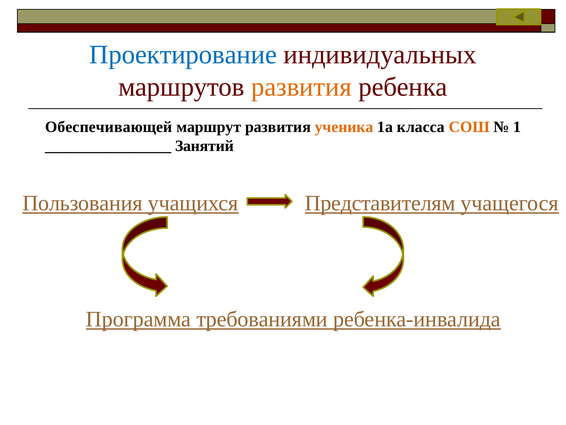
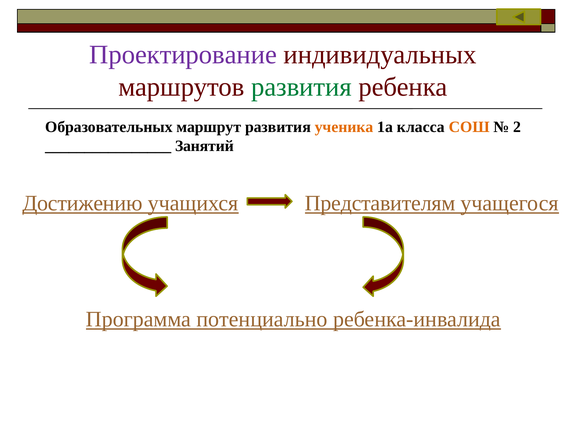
Проектирование colour: blue -> purple
развития at (301, 87) colour: orange -> green
Обеспечивающей: Обеспечивающей -> Образовательных
1: 1 -> 2
Пользования: Пользования -> Достижению
требованиями: требованиями -> потенциально
